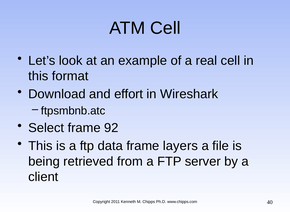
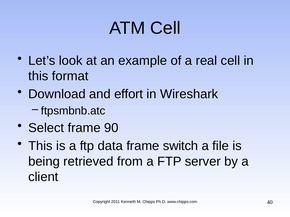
92: 92 -> 90
layers: layers -> switch
